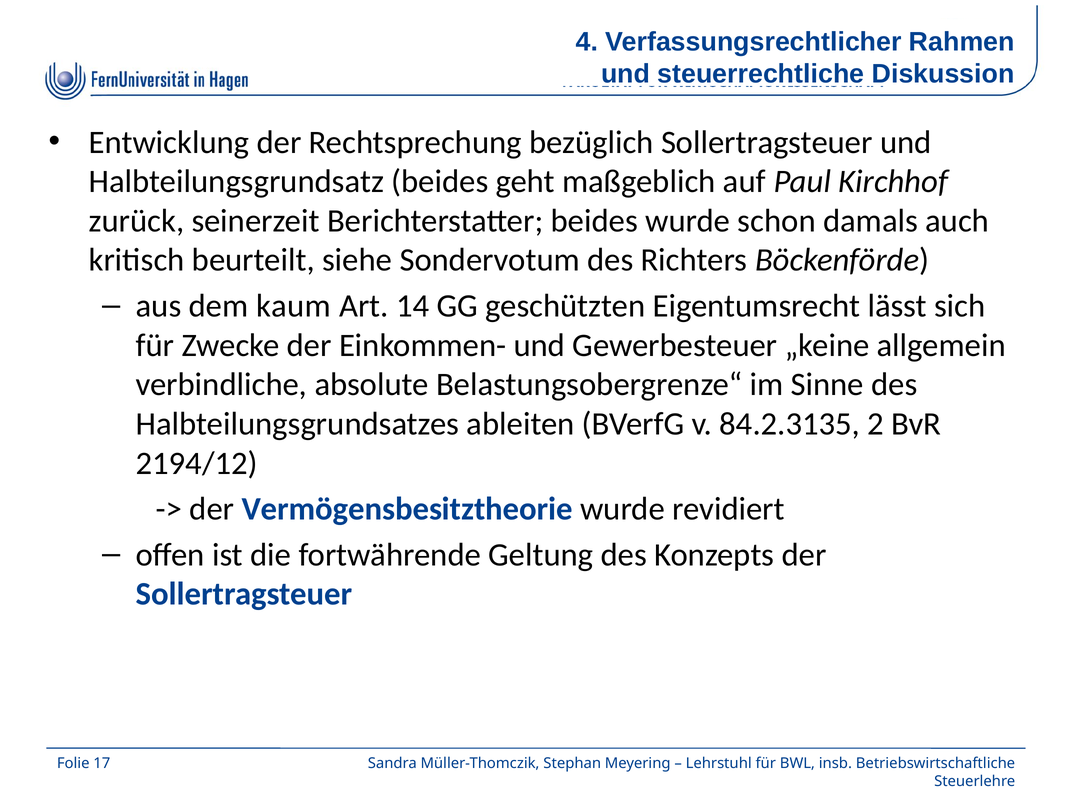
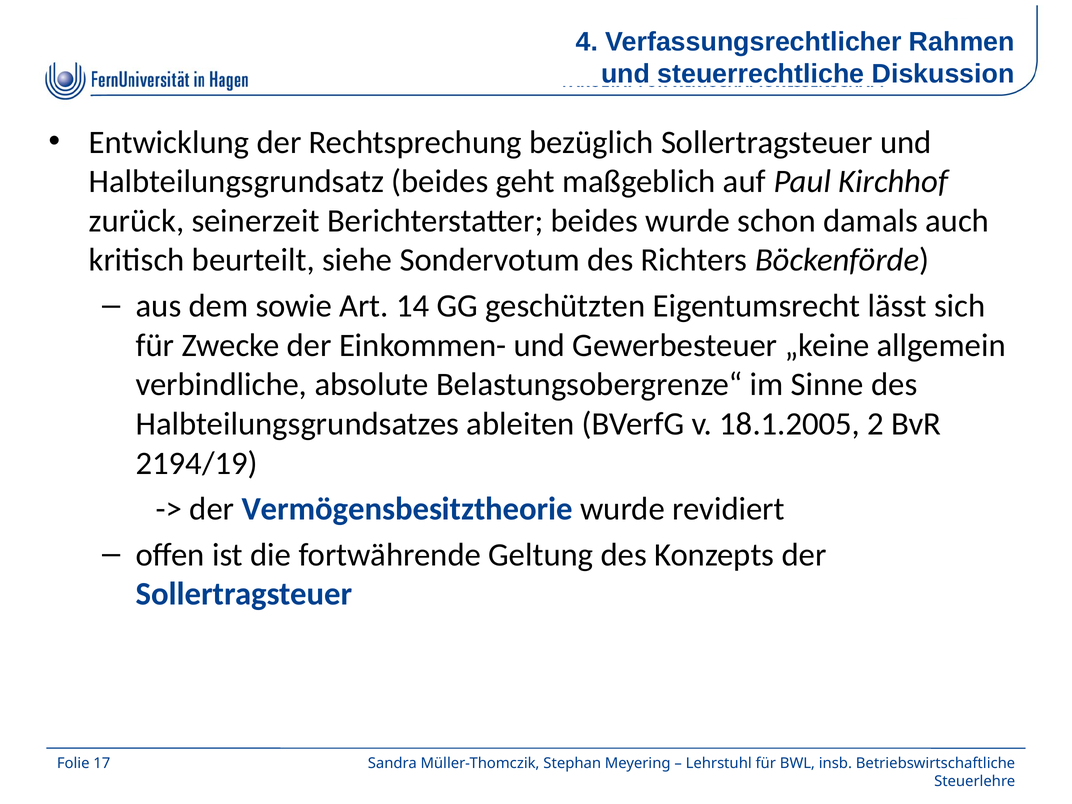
kaum: kaum -> sowie
84.2.3135: 84.2.3135 -> 18.1.2005
2194/12: 2194/12 -> 2194/19
